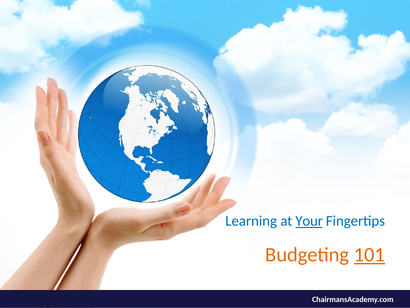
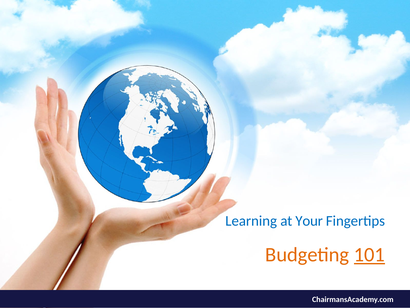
Your underline: present -> none
